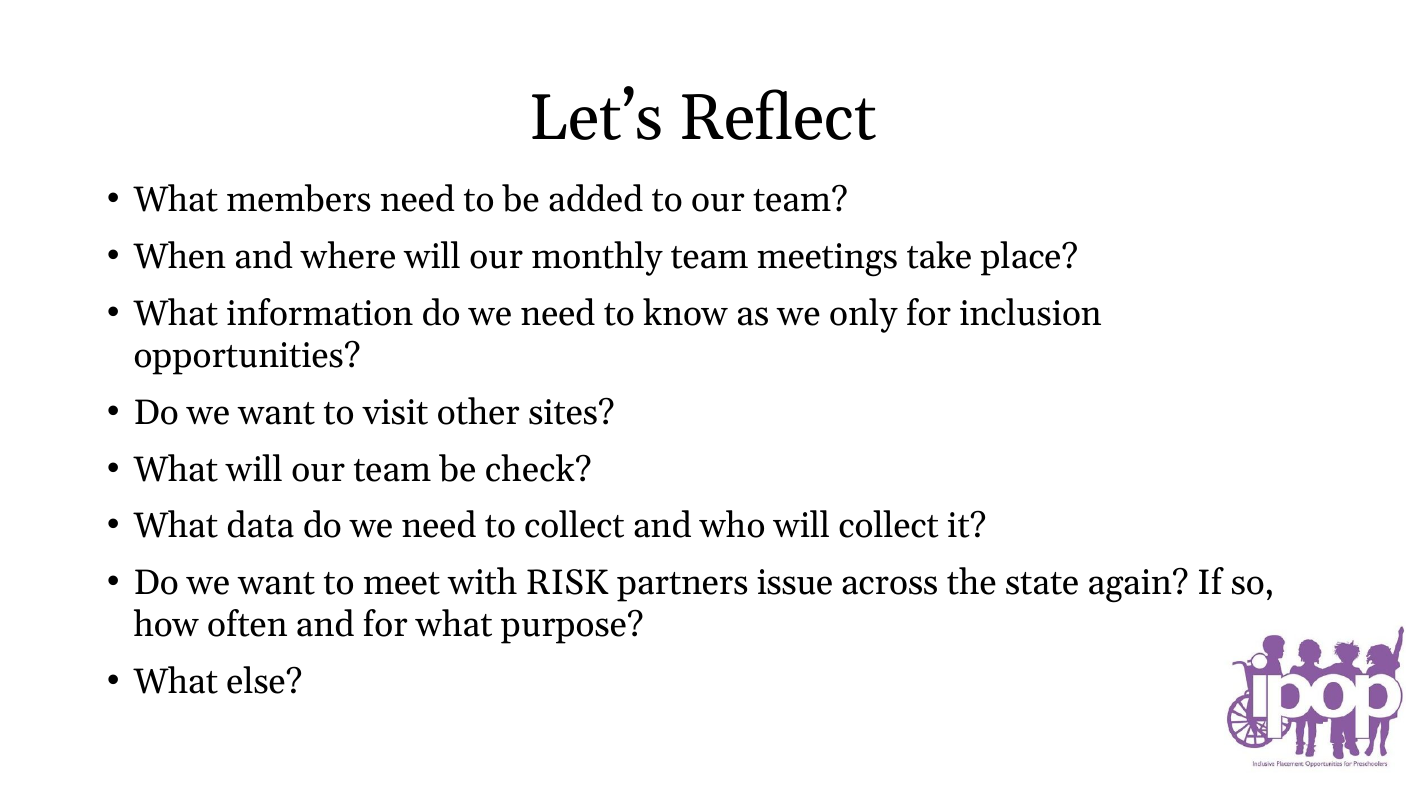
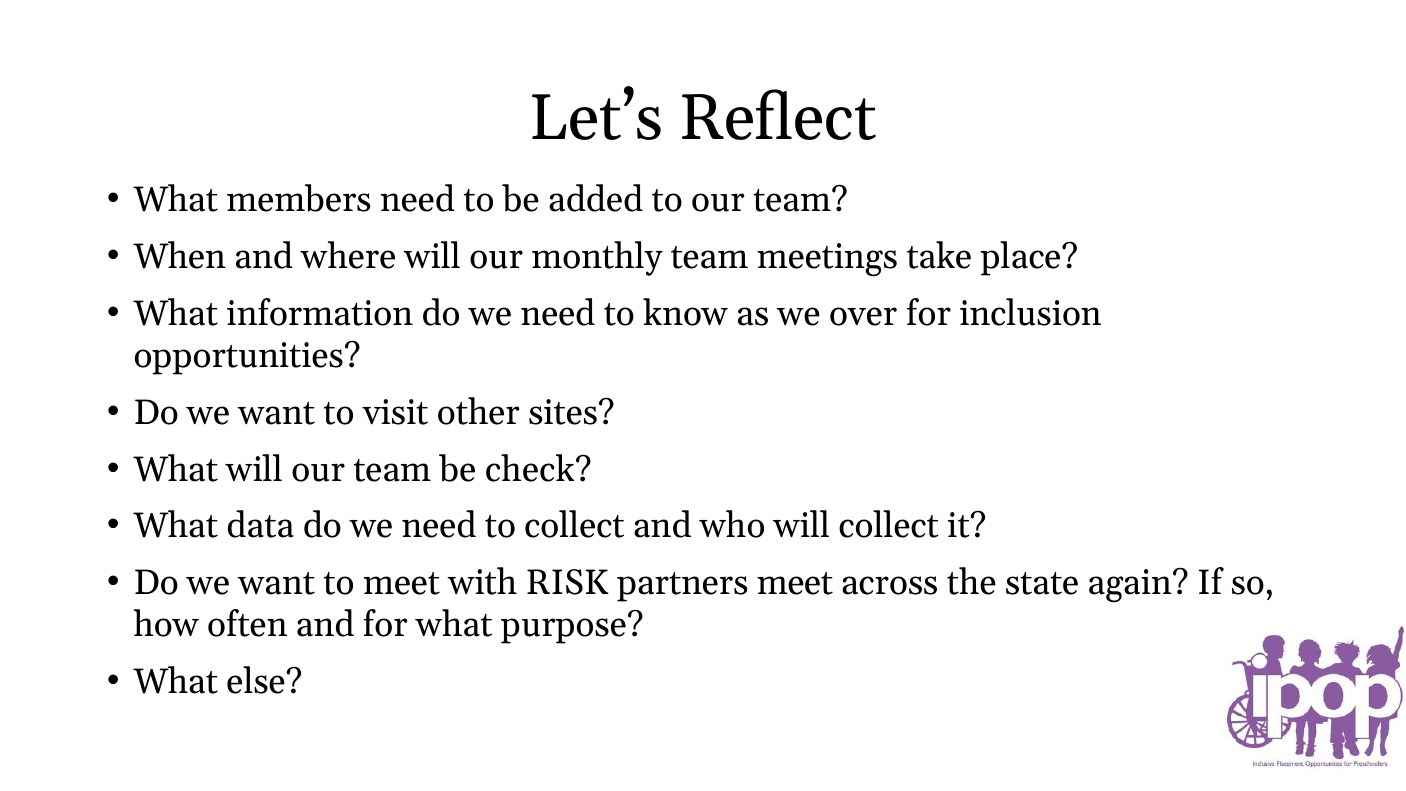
only: only -> over
partners issue: issue -> meet
